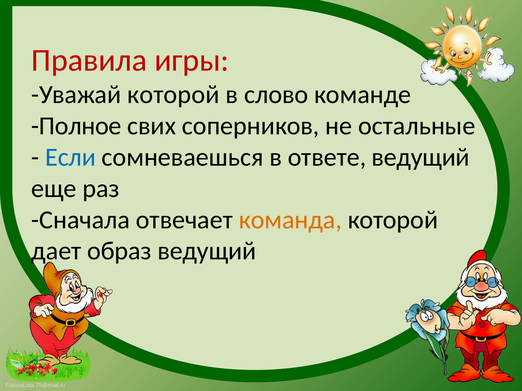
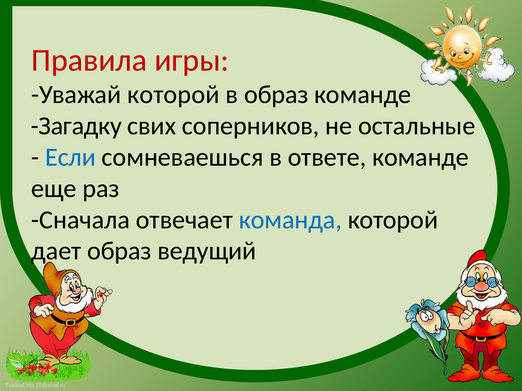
в слово: слово -> образ
Полное: Полное -> Загадку
ответе ведущий: ведущий -> команде
команда colour: orange -> blue
